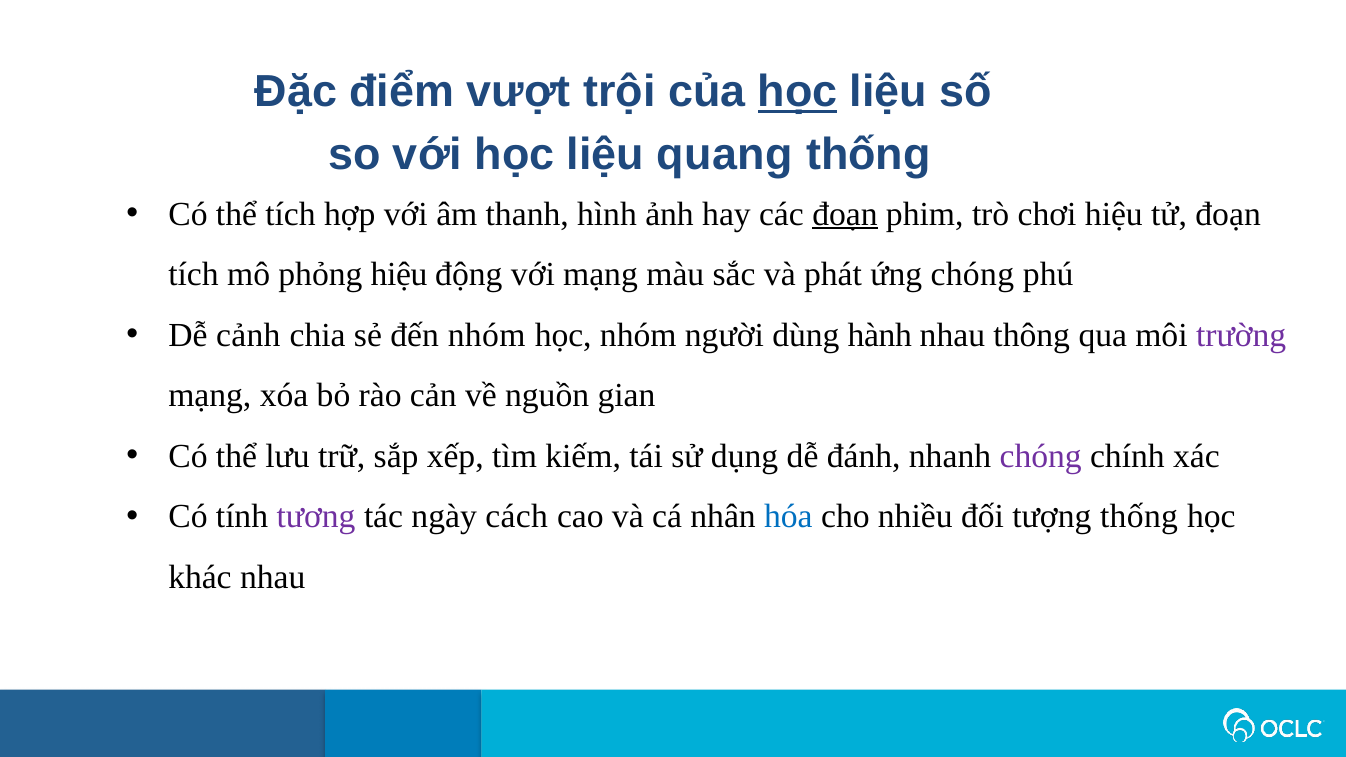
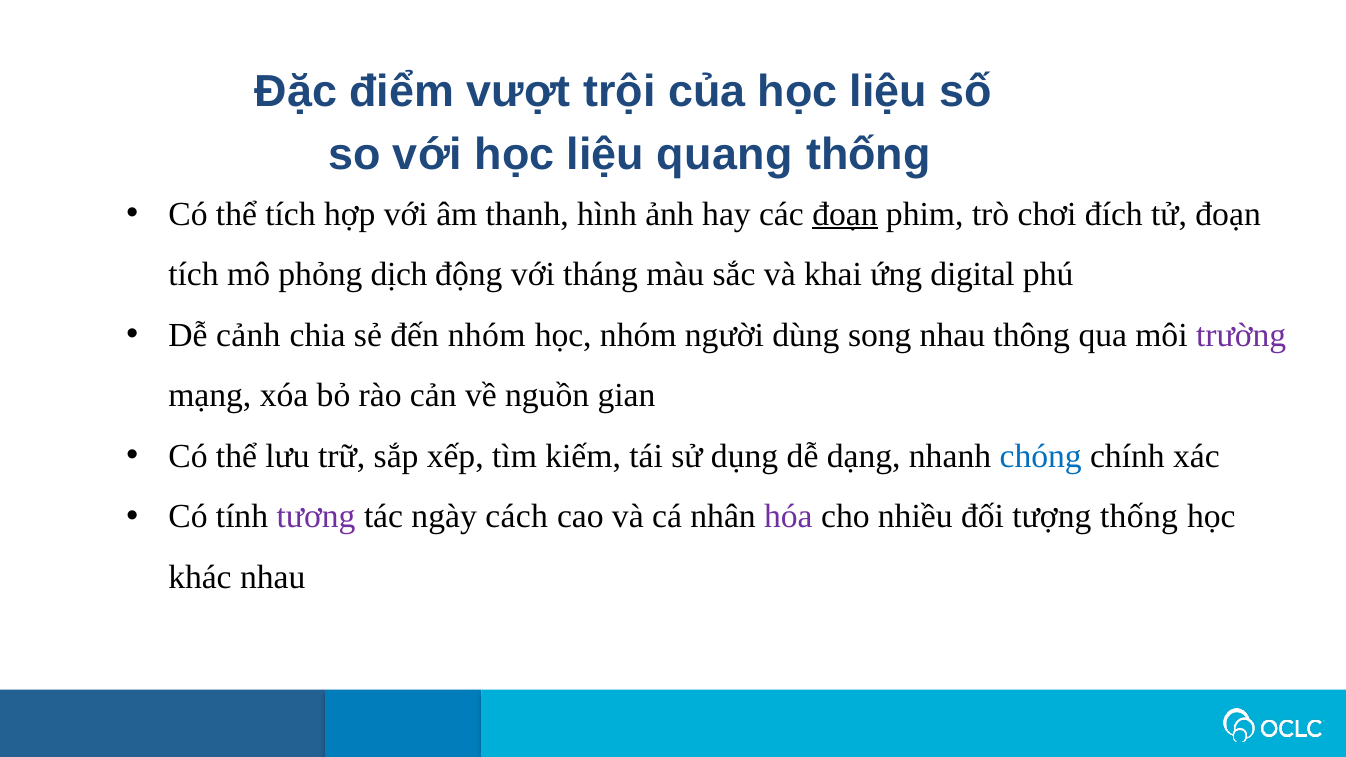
học at (798, 92) underline: present -> none
chơi hiệu: hiệu -> đích
phỏng hiệu: hiệu -> dịch
với mạng: mạng -> tháng
phát: phát -> khai
ứng chóng: chóng -> digital
hành: hành -> song
đánh: đánh -> dạng
chóng at (1041, 456) colour: purple -> blue
hóa colour: blue -> purple
